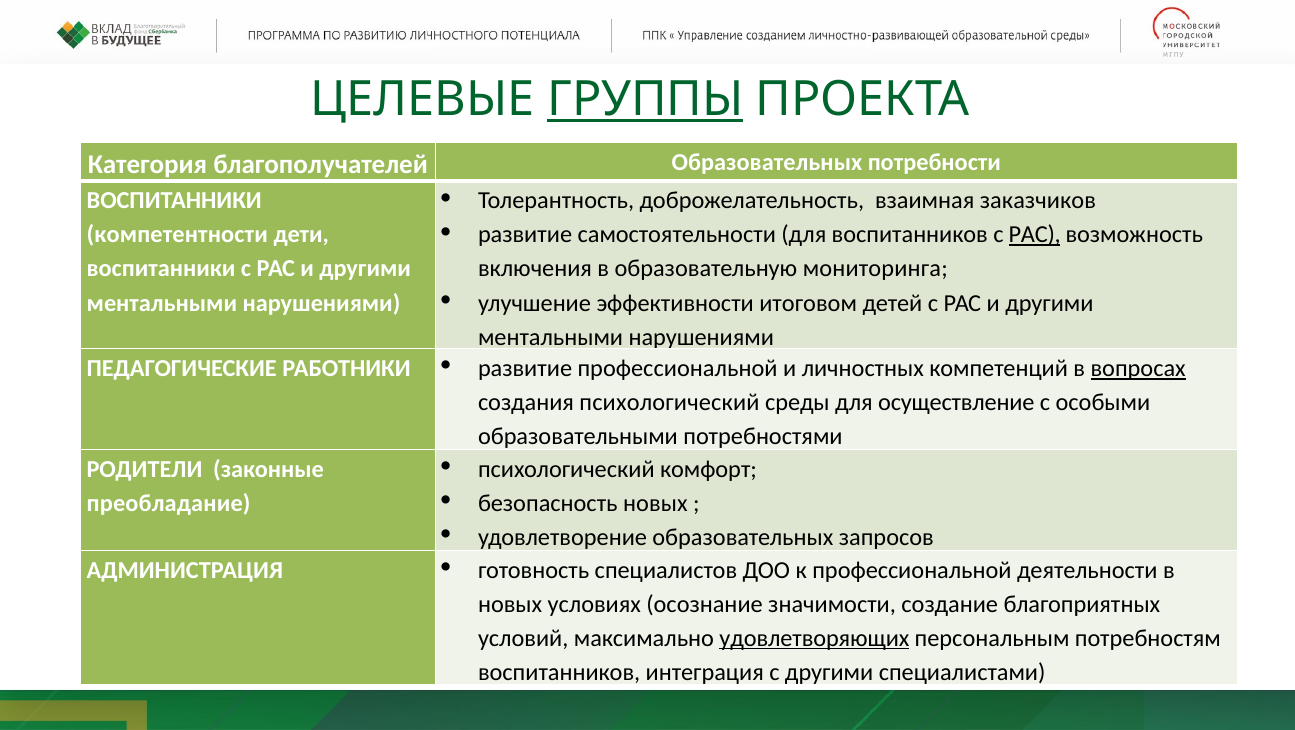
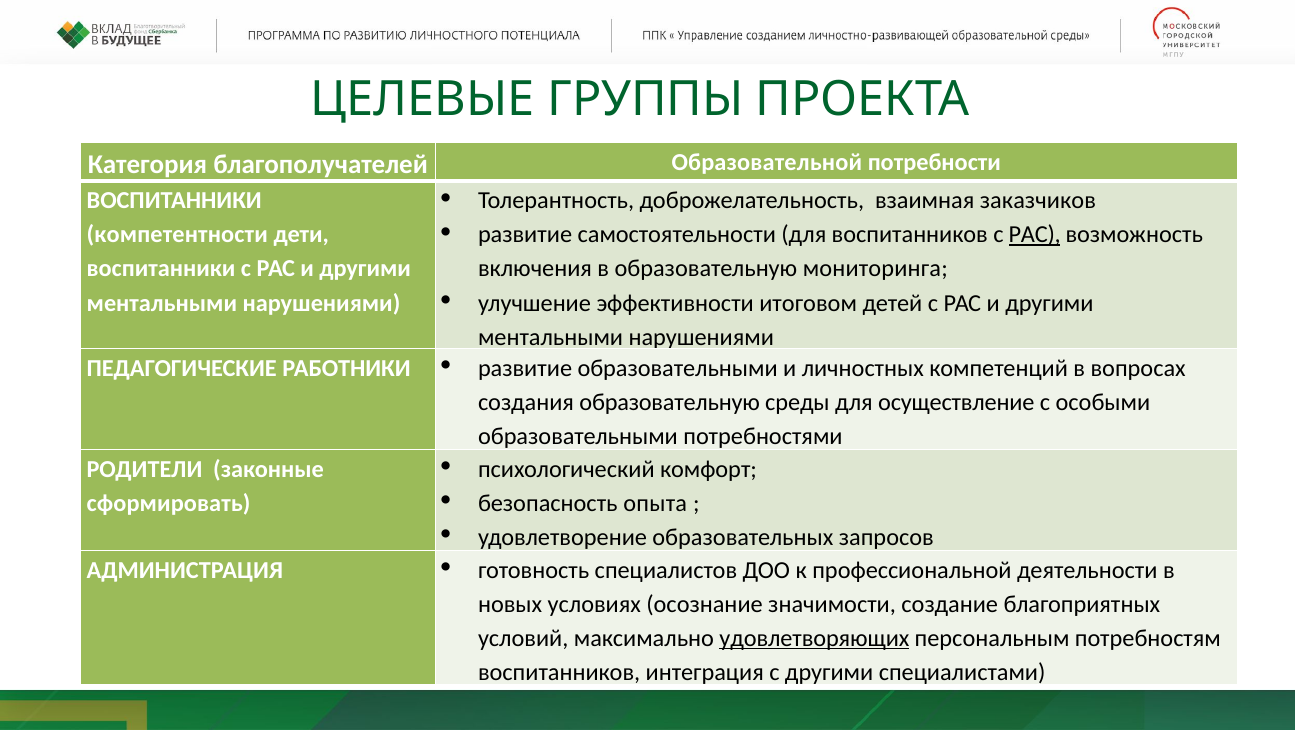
ГРУППЫ underline: present -> none
благополучателей Образовательных: Образовательных -> Образовательной
развитие профессиональной: профессиональной -> образовательными
вопросах underline: present -> none
создания психологический: психологический -> образовательную
безопасность новых: новых -> опыта
преобладание: преобладание -> сформировать
